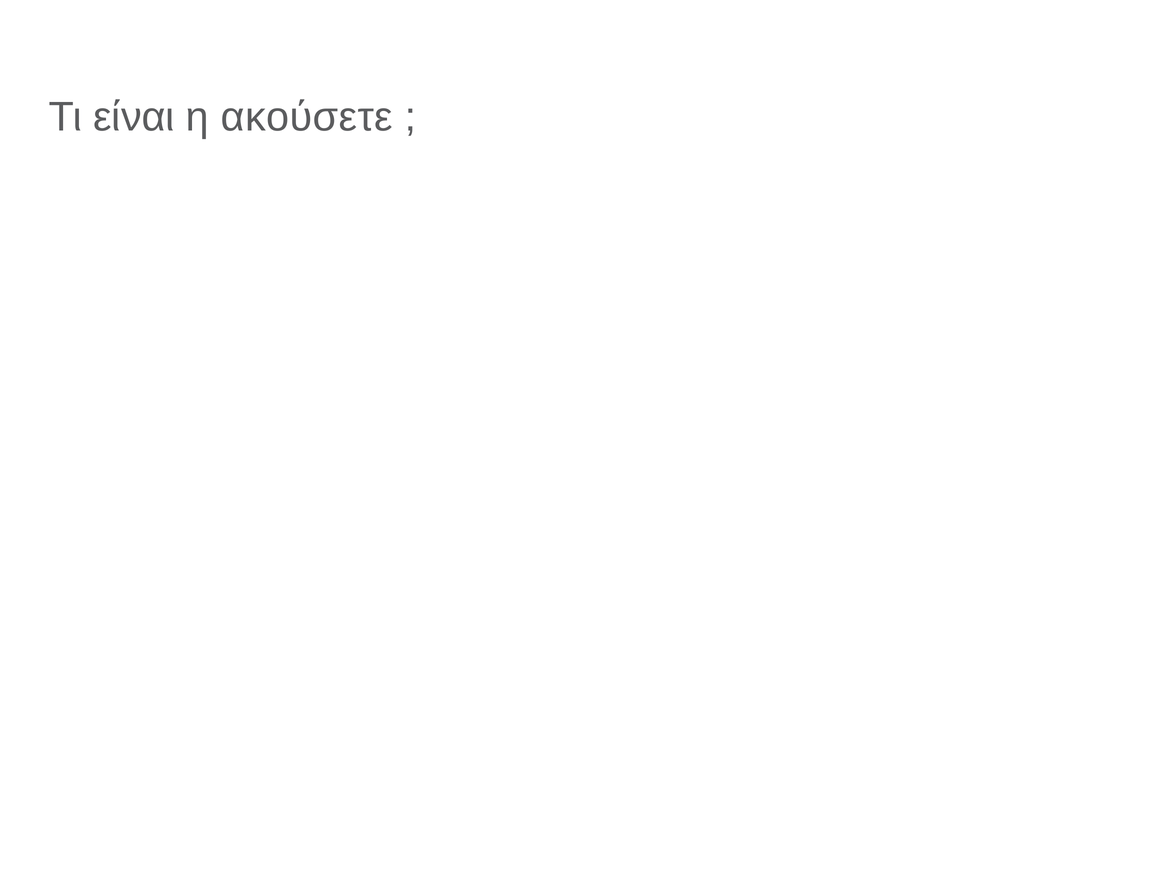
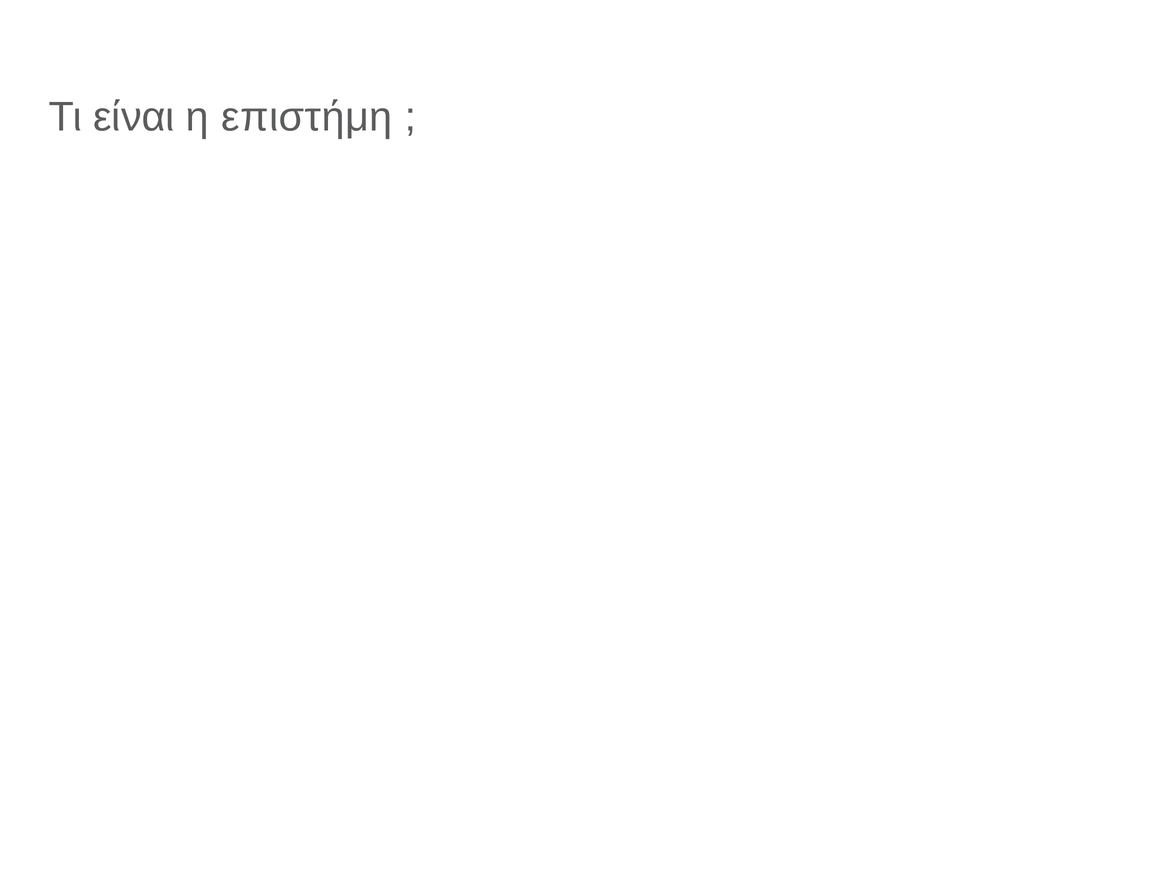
Τι είναι η ακούσετε: ακούσετε -> επιστήμη
